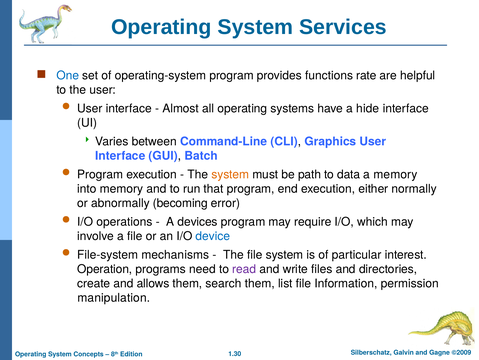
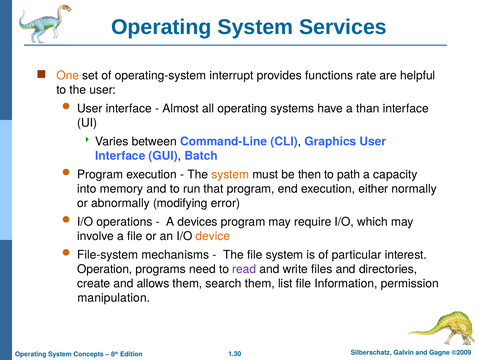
One colour: blue -> orange
operating-system program: program -> interrupt
hide: hide -> than
path: path -> then
data: data -> path
a memory: memory -> capacity
becoming: becoming -> modifying
device colour: blue -> orange
